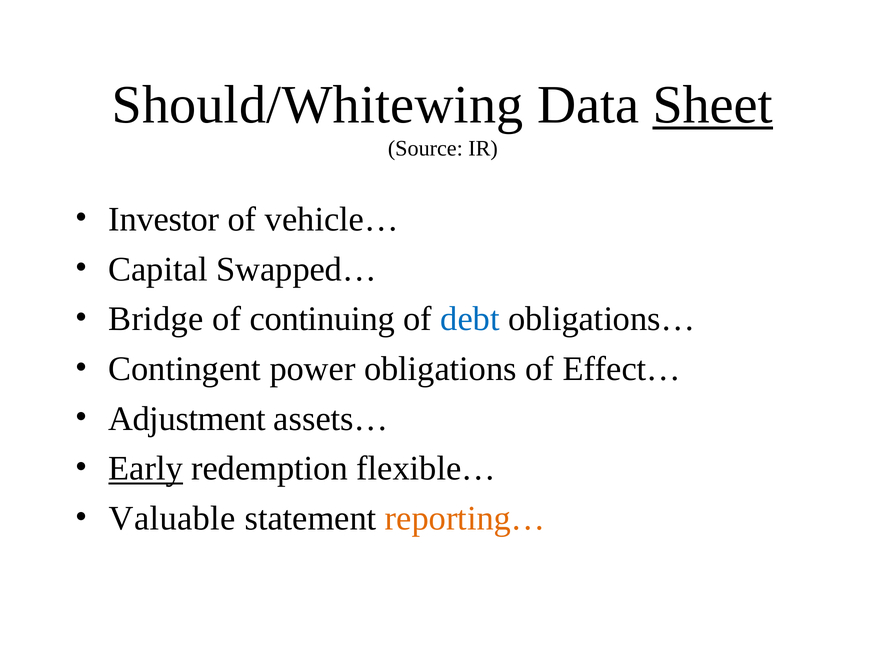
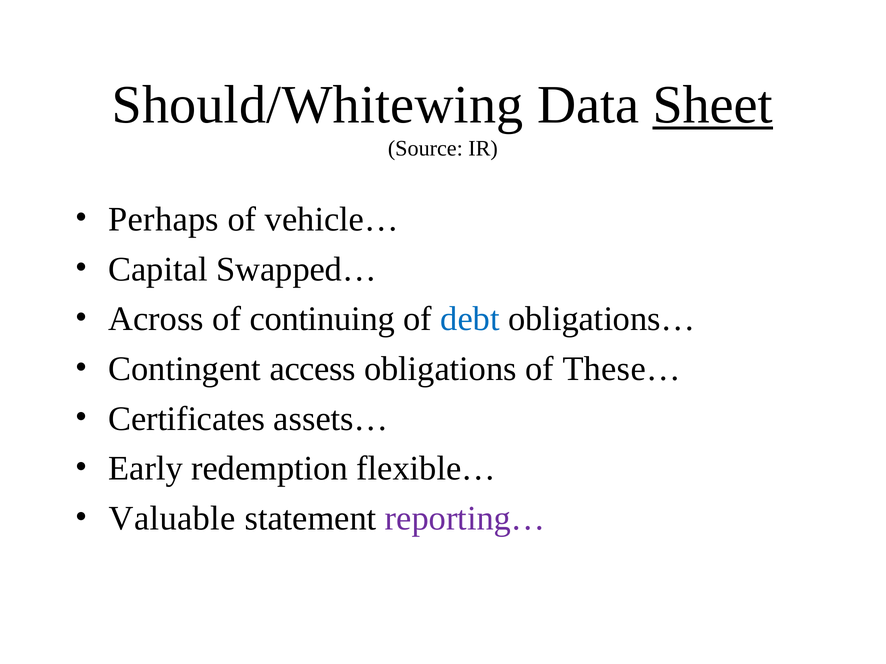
Investor: Investor -> Perhaps
Bridge: Bridge -> Across
power: power -> access
Effect…: Effect… -> These…
Adjustment: Adjustment -> Certificates
Early underline: present -> none
reporting… colour: orange -> purple
